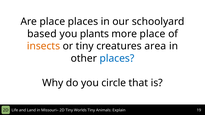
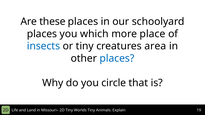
Are place: place -> these
based at (42, 34): based -> places
plants: plants -> which
insects colour: orange -> blue
